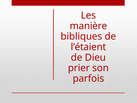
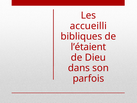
manière: manière -> accueilli
prier: prier -> dans
